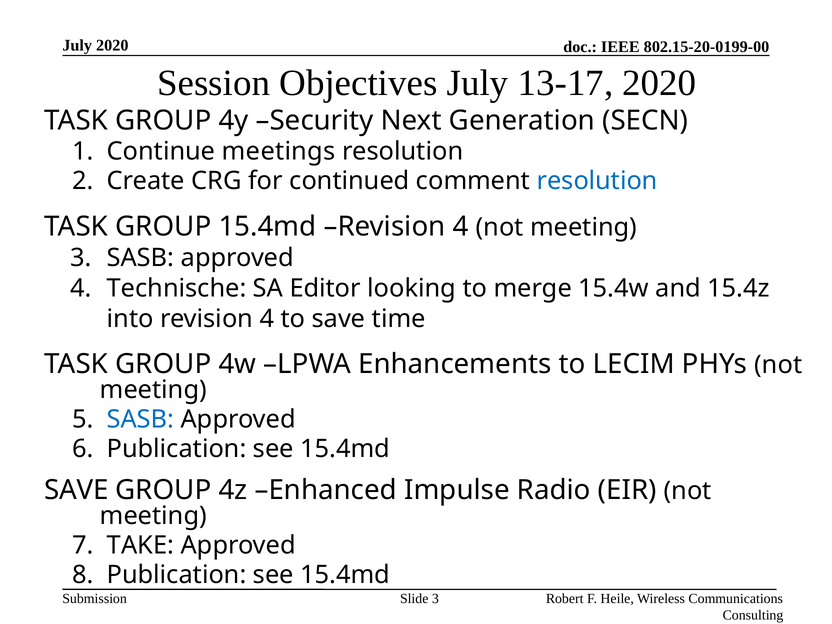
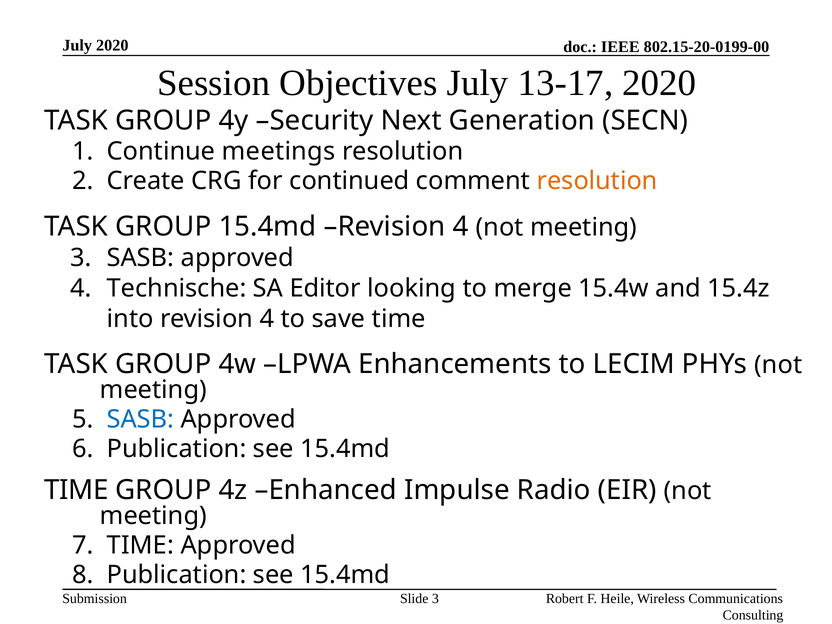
resolution at (597, 181) colour: blue -> orange
SAVE at (76, 490): SAVE -> TIME
TAKE at (140, 545): TAKE -> TIME
